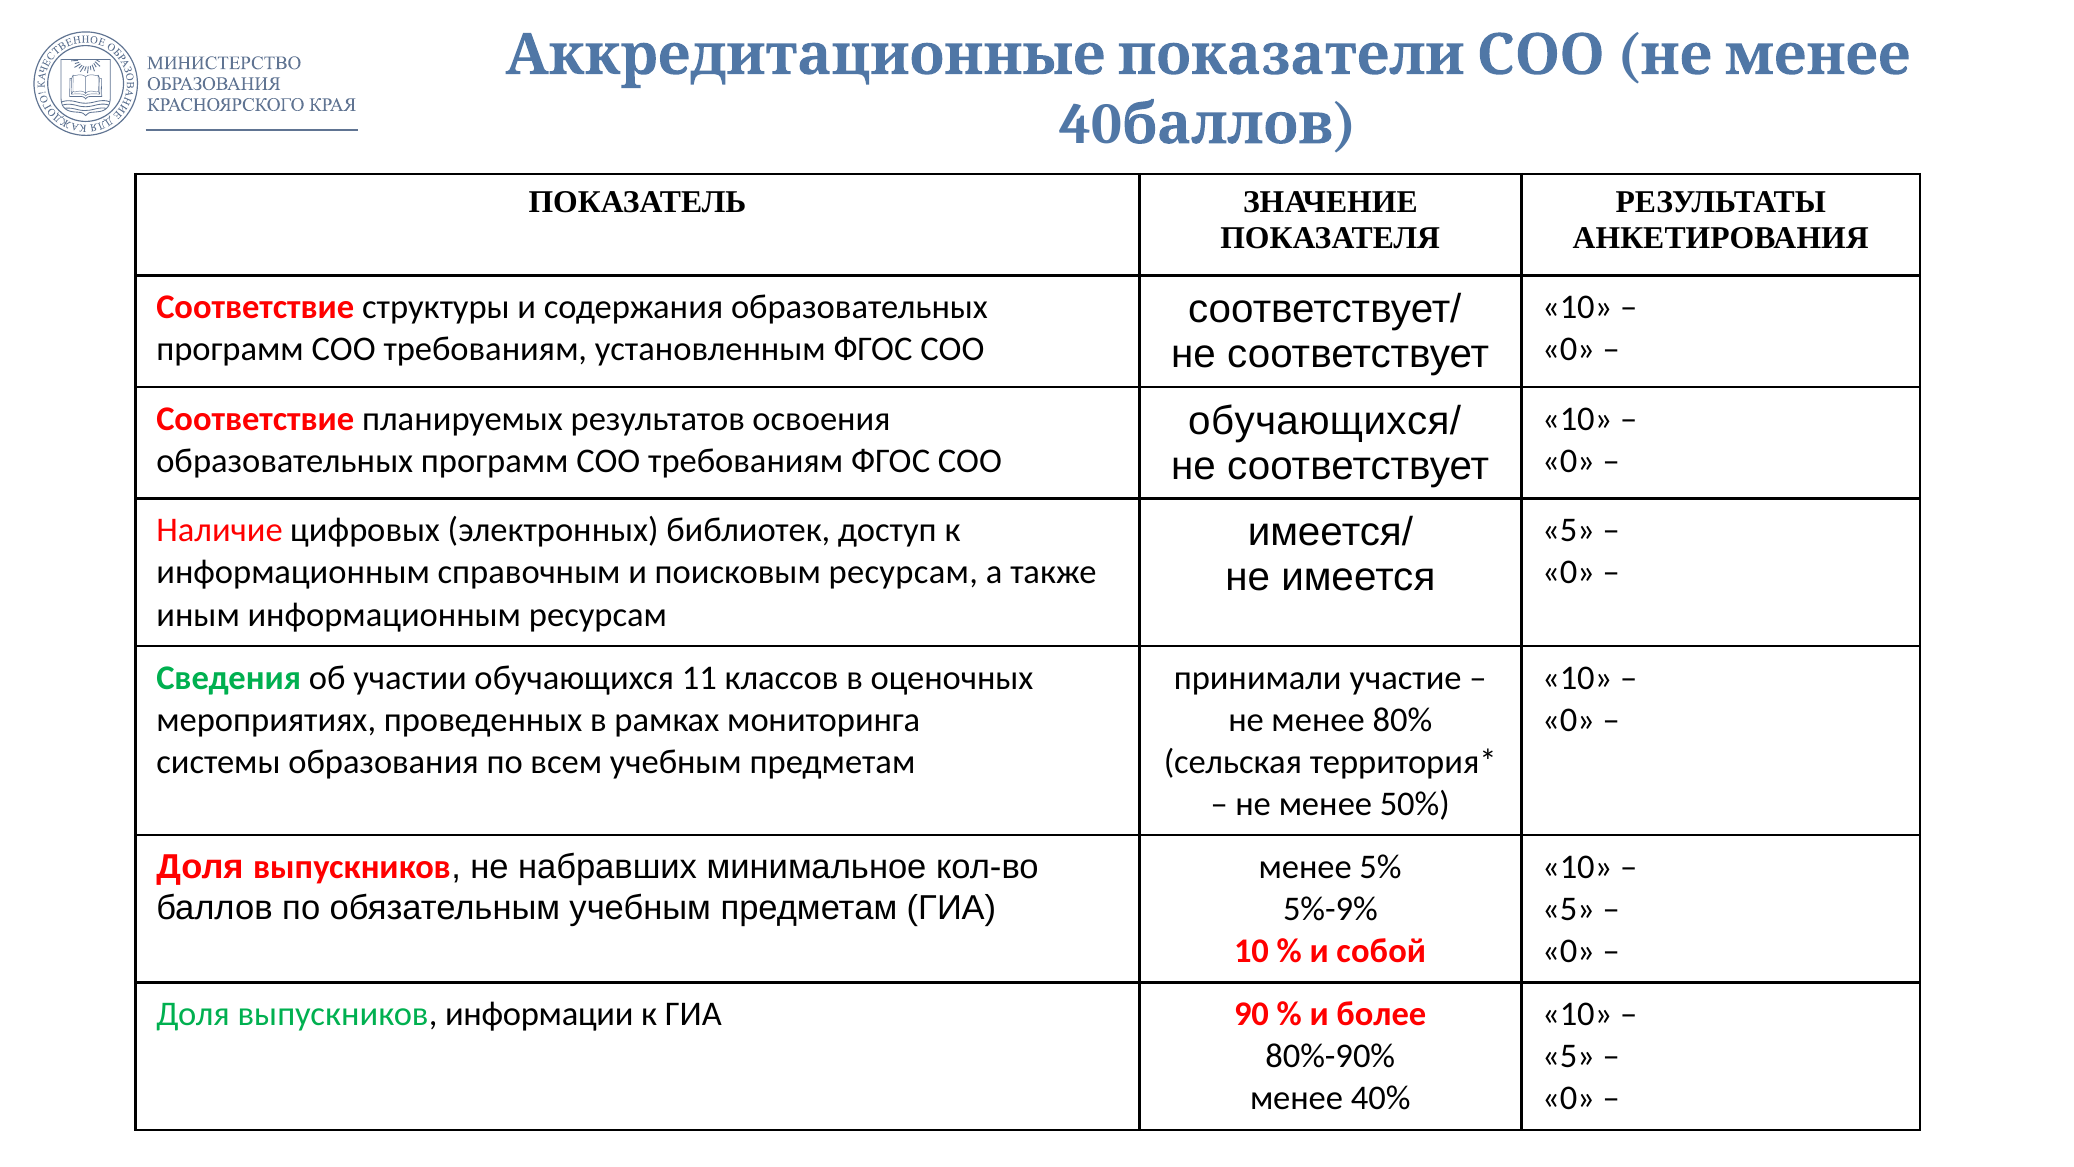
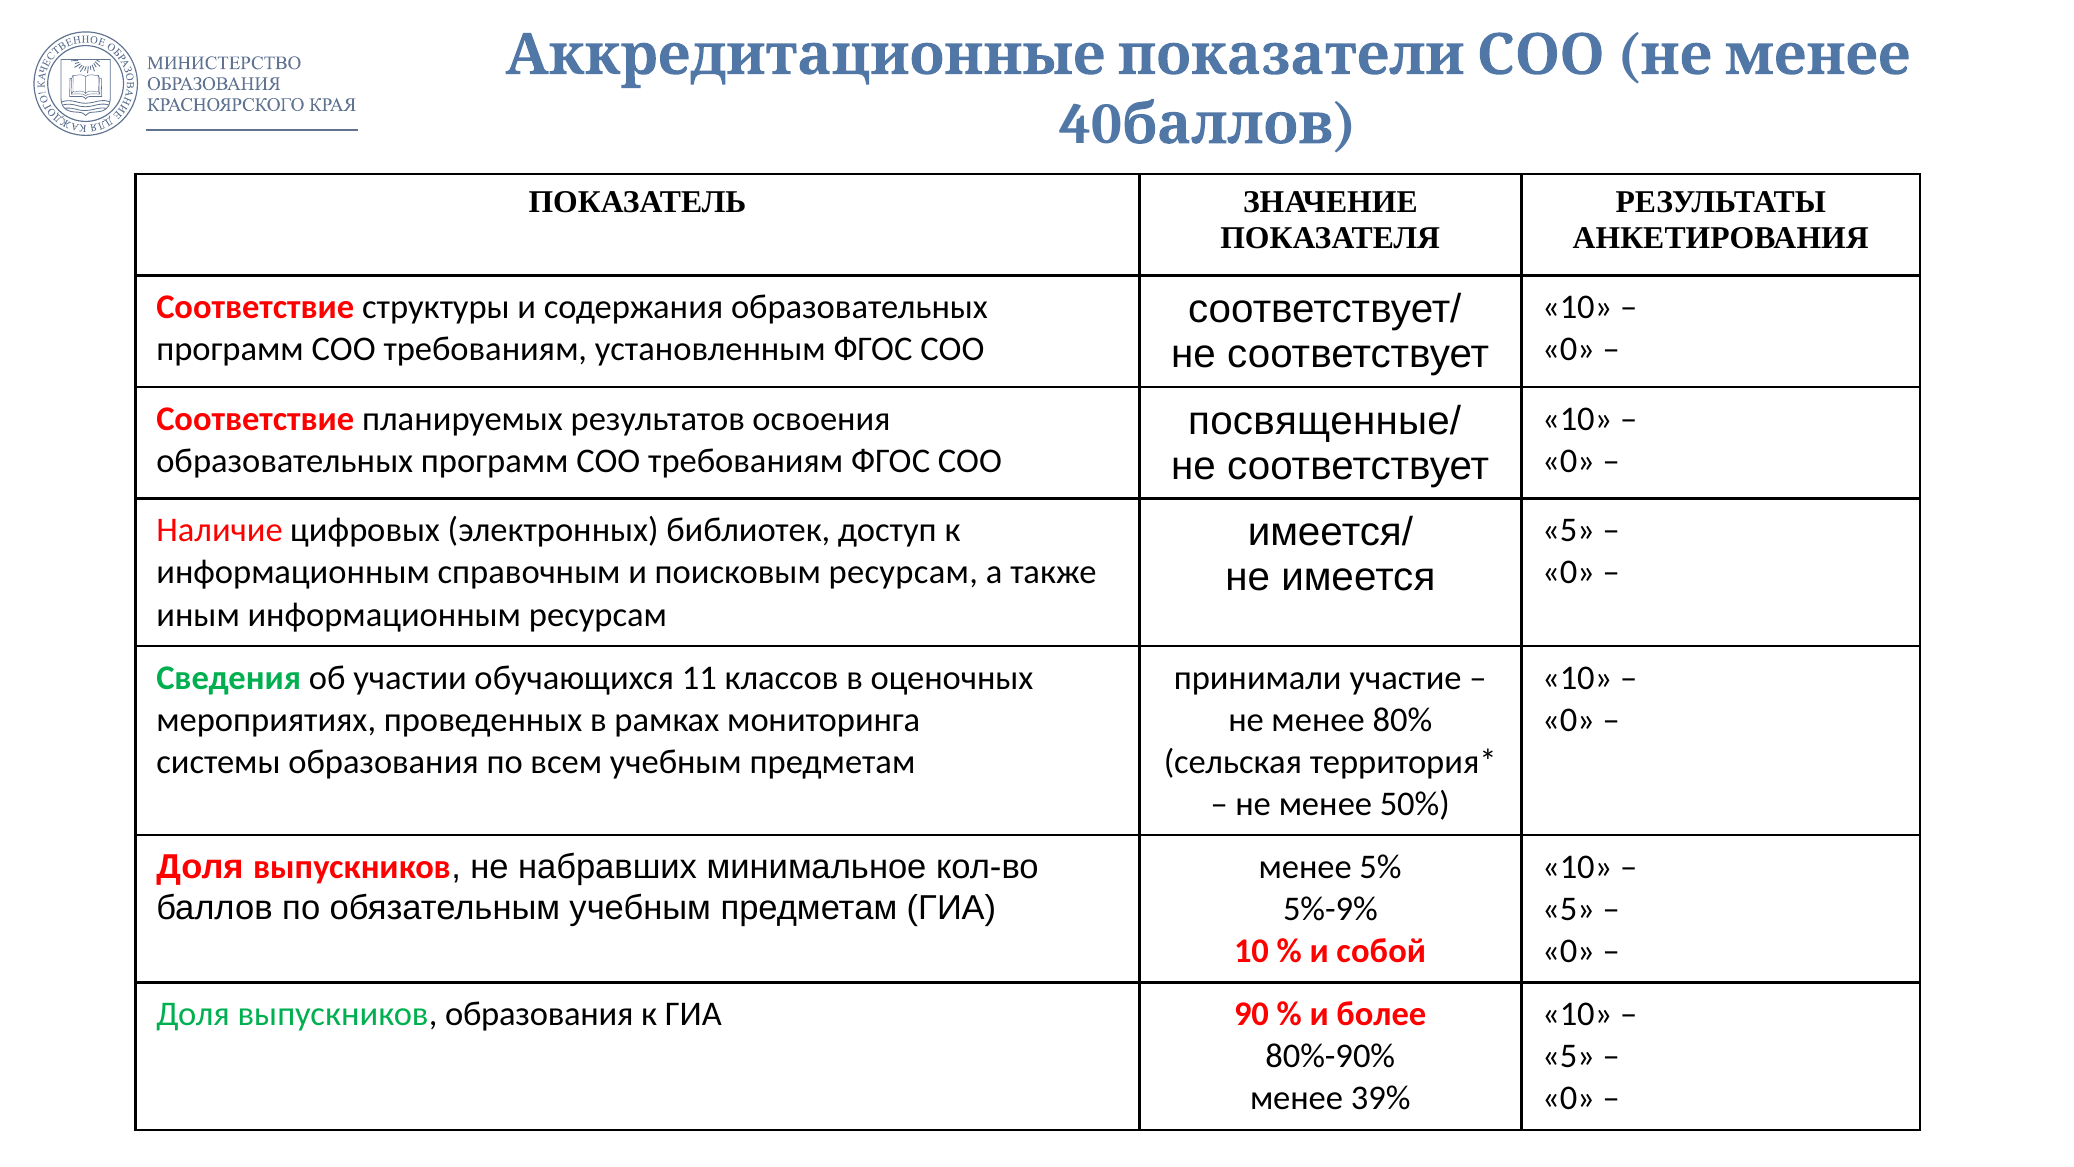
обучающихся/: обучающихся/ -> посвященные/
выпускников информации: информации -> образования
40%: 40% -> 39%
